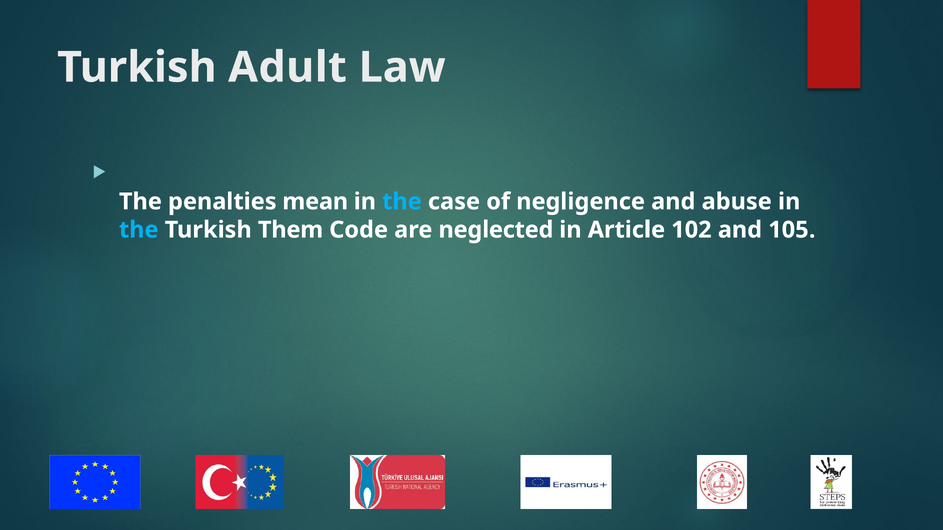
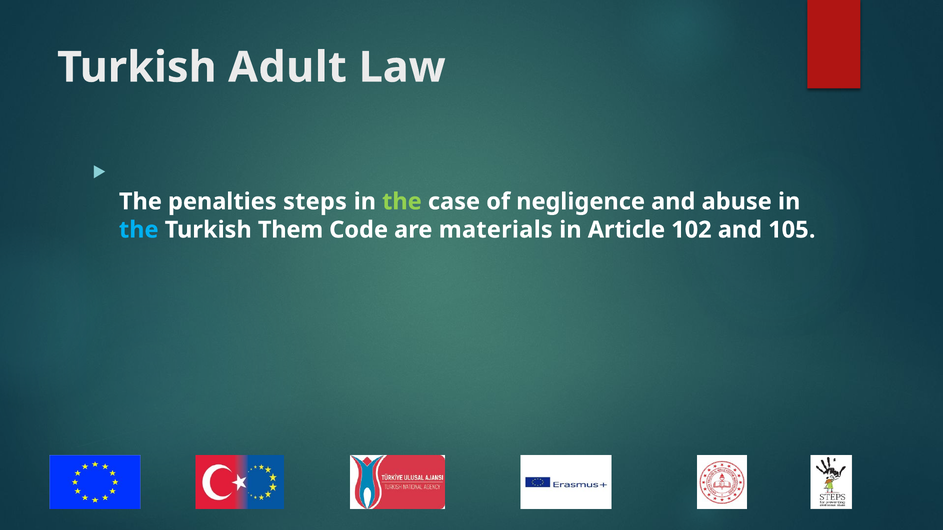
mean: mean -> steps
the at (402, 202) colour: light blue -> light green
neglected: neglected -> materials
